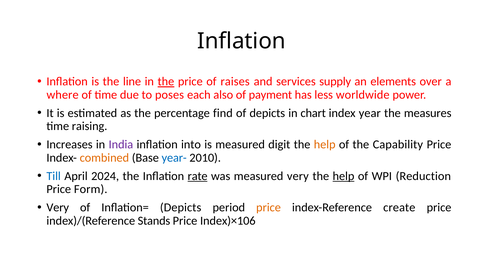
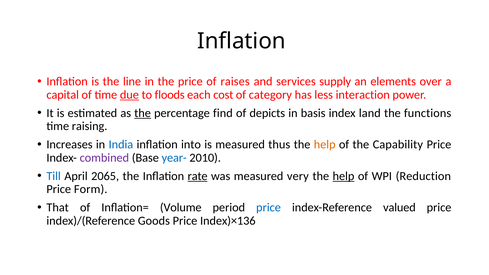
the at (166, 82) underline: present -> none
where: where -> capital
due underline: none -> present
poses: poses -> floods
also: also -> cost
payment: payment -> category
worldwide: worldwide -> interaction
the at (143, 113) underline: none -> present
chart: chart -> basis
year: year -> land
measures: measures -> functions
India colour: purple -> blue
digit: digit -> thus
combined colour: orange -> purple
2024: 2024 -> 2065
Very at (58, 208): Very -> That
Inflation= Depicts: Depicts -> Volume
price at (269, 208) colour: orange -> blue
create: create -> valued
Stands: Stands -> Goods
Index)×106: Index)×106 -> Index)×136
